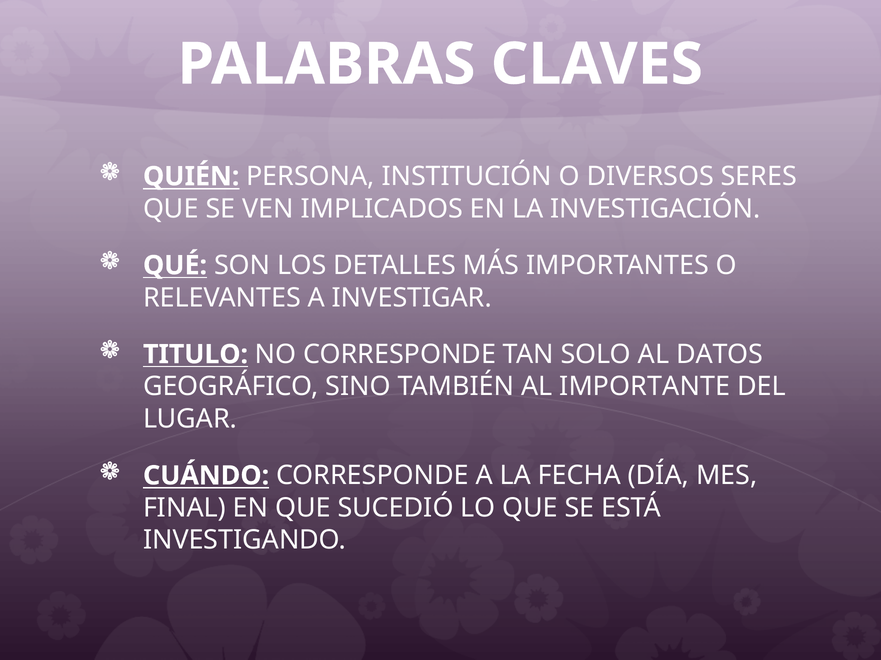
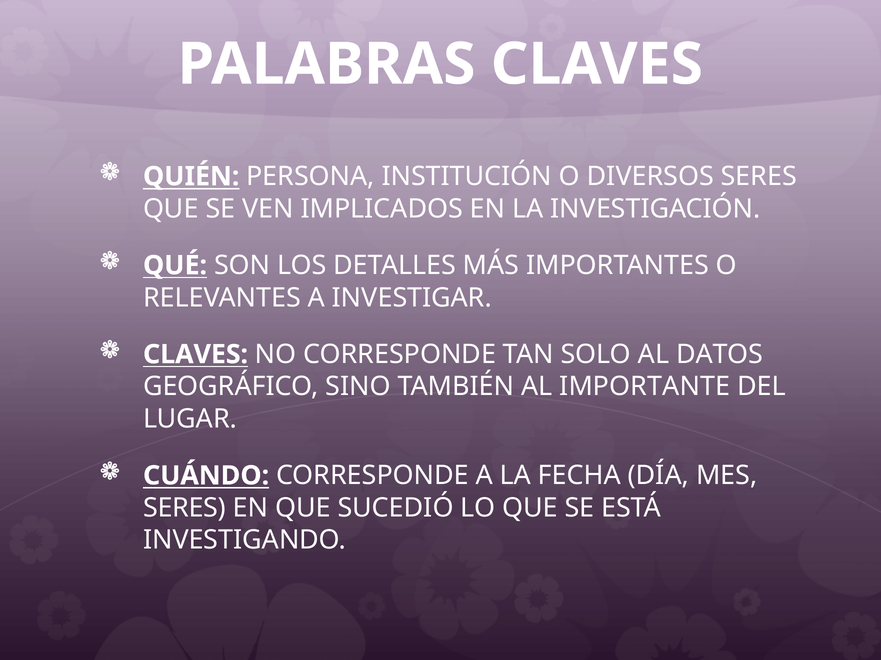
TITULO at (196, 355): TITULO -> CLAVES
FINAL at (184, 508): FINAL -> SERES
